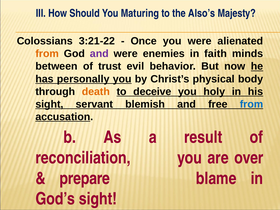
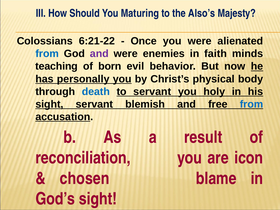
3:21-22: 3:21-22 -> 6:21-22
from at (47, 54) colour: orange -> blue
between: between -> teaching
trust: trust -> born
death colour: orange -> blue
to deceive: deceive -> servant
over: over -> icon
prepare: prepare -> chosen
